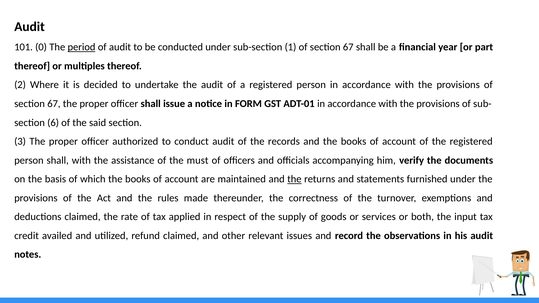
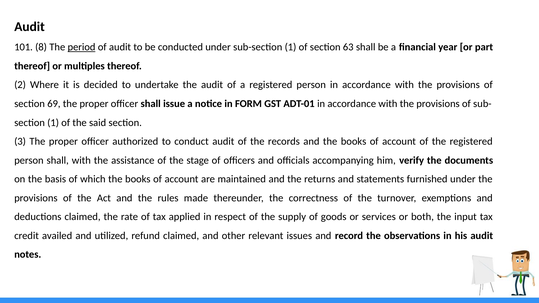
0: 0 -> 8
1 of section 67: 67 -> 63
67 at (54, 104): 67 -> 69
section 6: 6 -> 1
must: must -> stage
the at (294, 179) underline: present -> none
